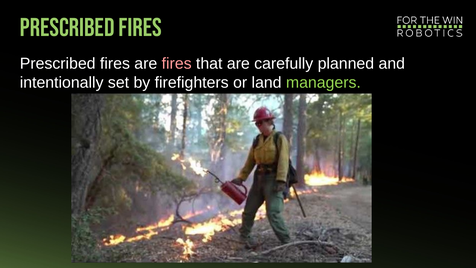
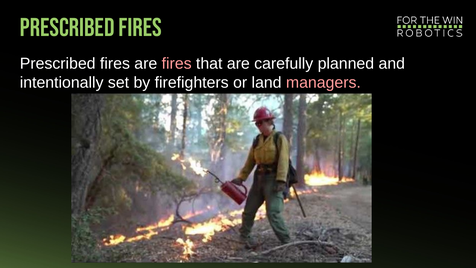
managers colour: light green -> pink
